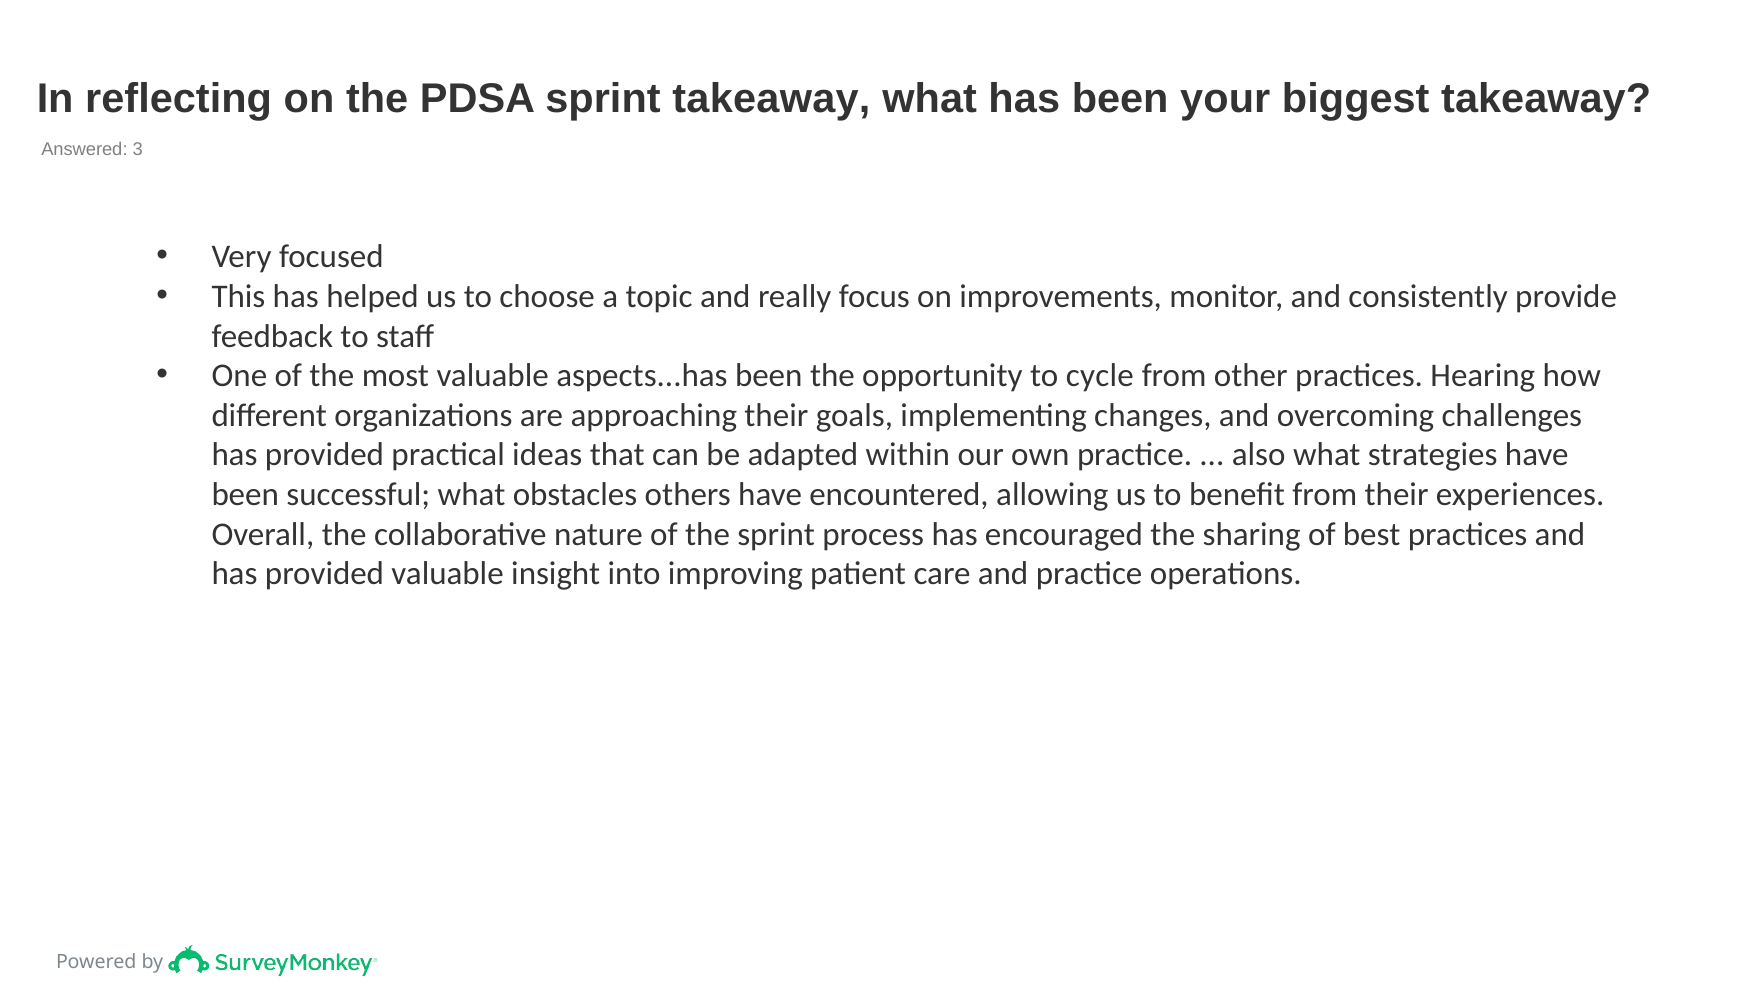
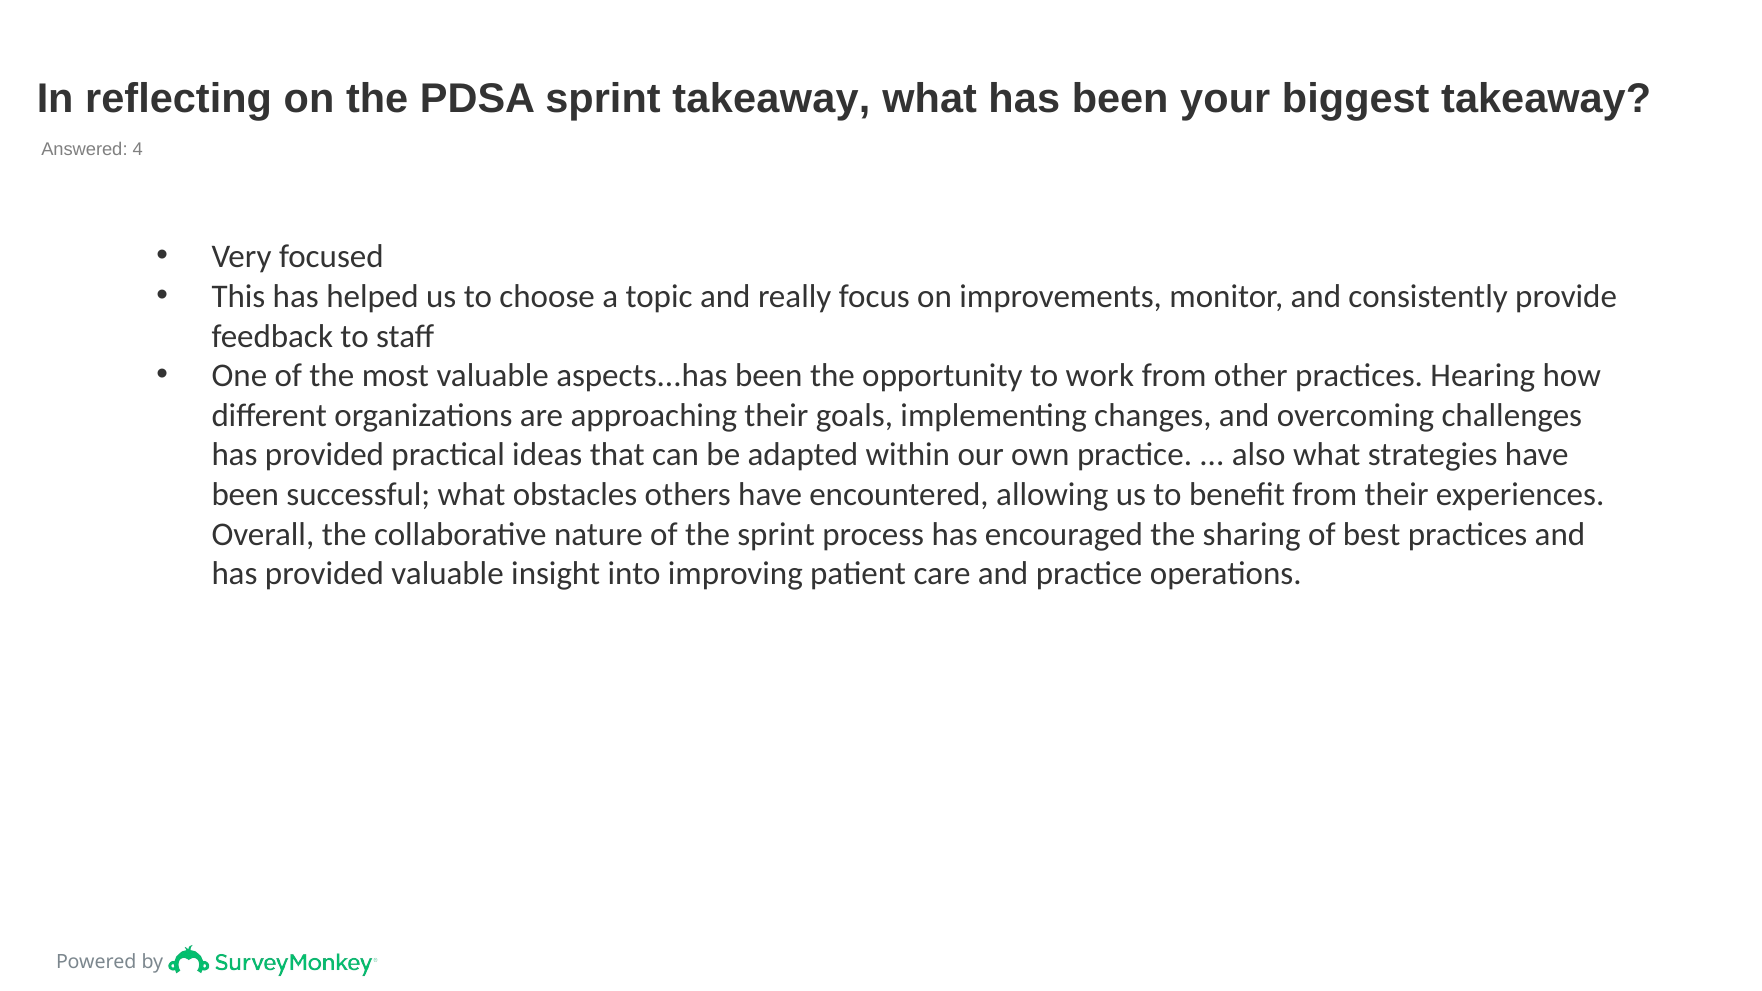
3: 3 -> 4
cycle: cycle -> work
